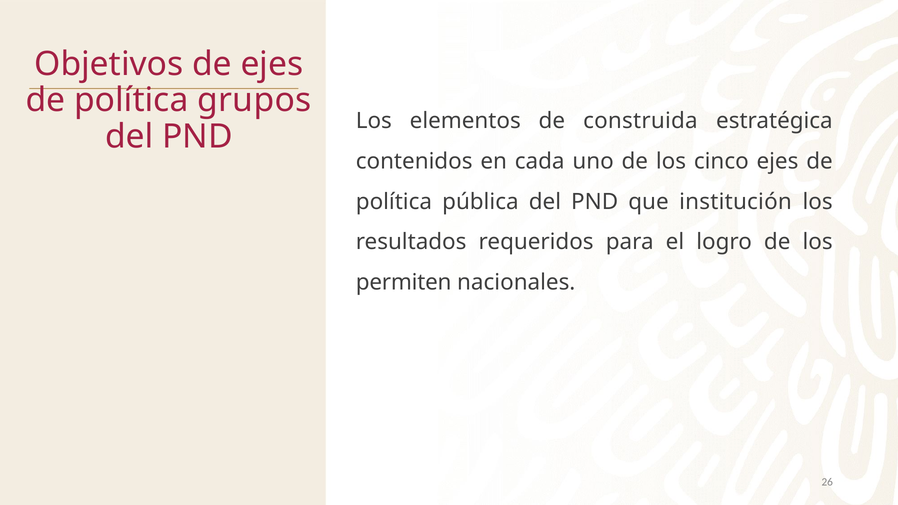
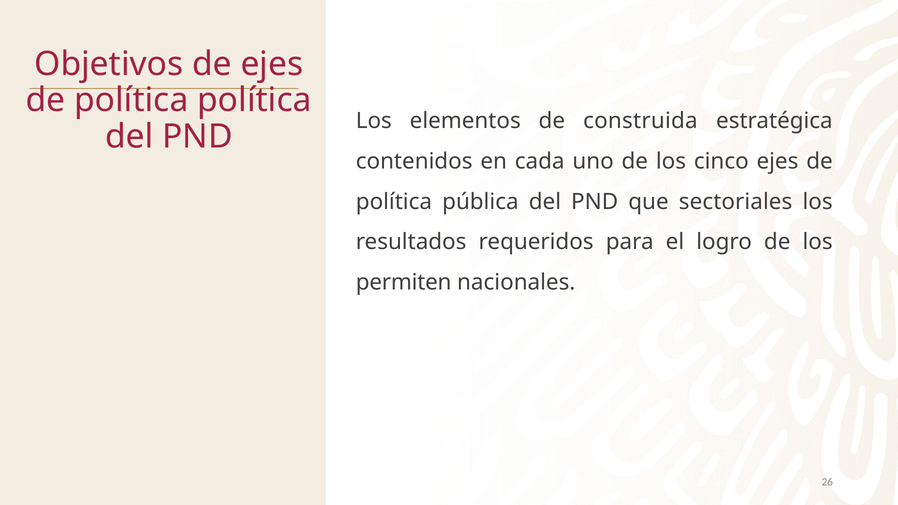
política grupos: grupos -> política
institución: institución -> sectoriales
